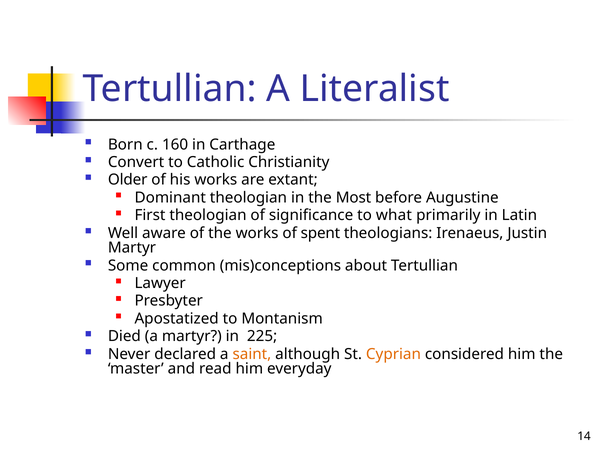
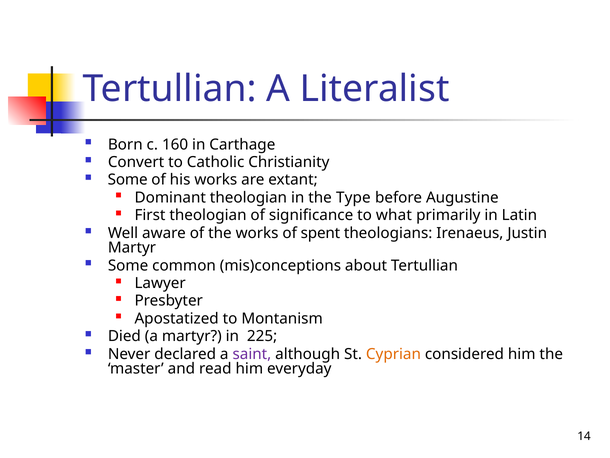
Older at (128, 180): Older -> Some
Most: Most -> Type
saint colour: orange -> purple
